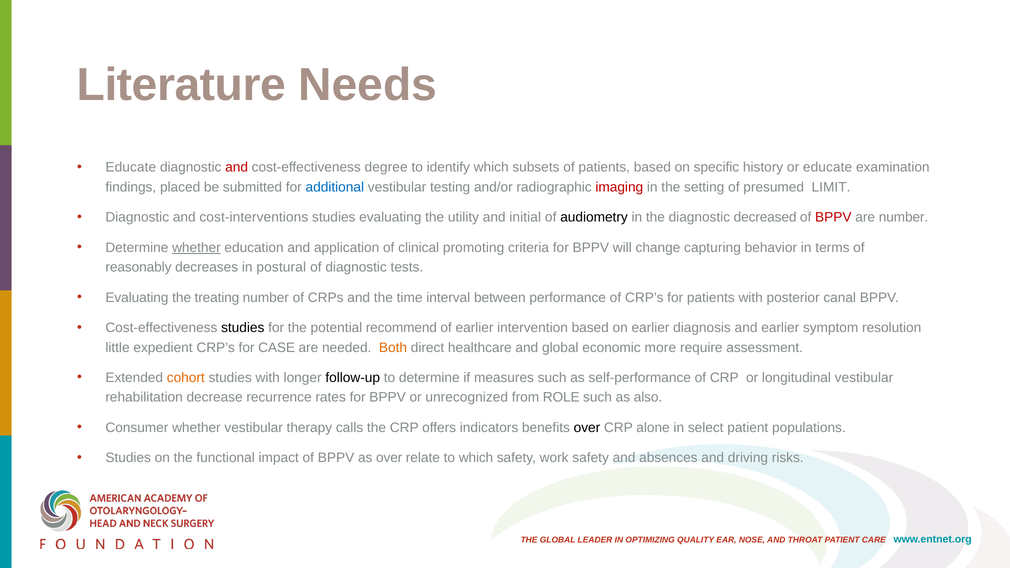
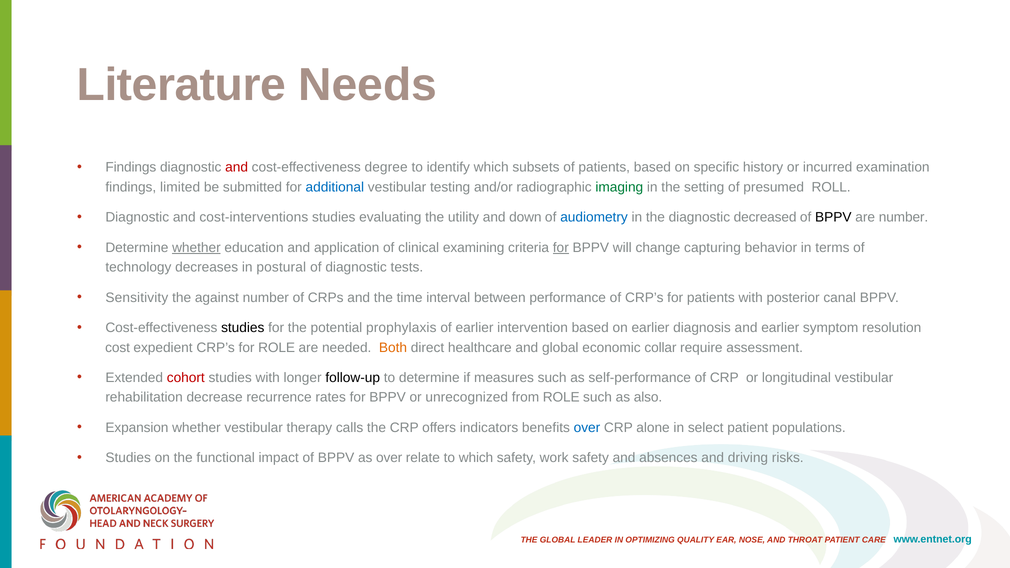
Educate at (131, 167): Educate -> Findings
or educate: educate -> incurred
placed: placed -> limited
imaging colour: red -> green
LIMIT: LIMIT -> ROLL
initial: initial -> down
audiometry colour: black -> blue
BPPV at (833, 217) colour: red -> black
promoting: promoting -> examining
for at (561, 248) underline: none -> present
reasonably: reasonably -> technology
Evaluating at (137, 298): Evaluating -> Sensitivity
treating: treating -> against
recommend: recommend -> prophylaxis
little: little -> cost
for CASE: CASE -> ROLE
more: more -> collar
cohort colour: orange -> red
Consumer: Consumer -> Expansion
over at (587, 428) colour: black -> blue
